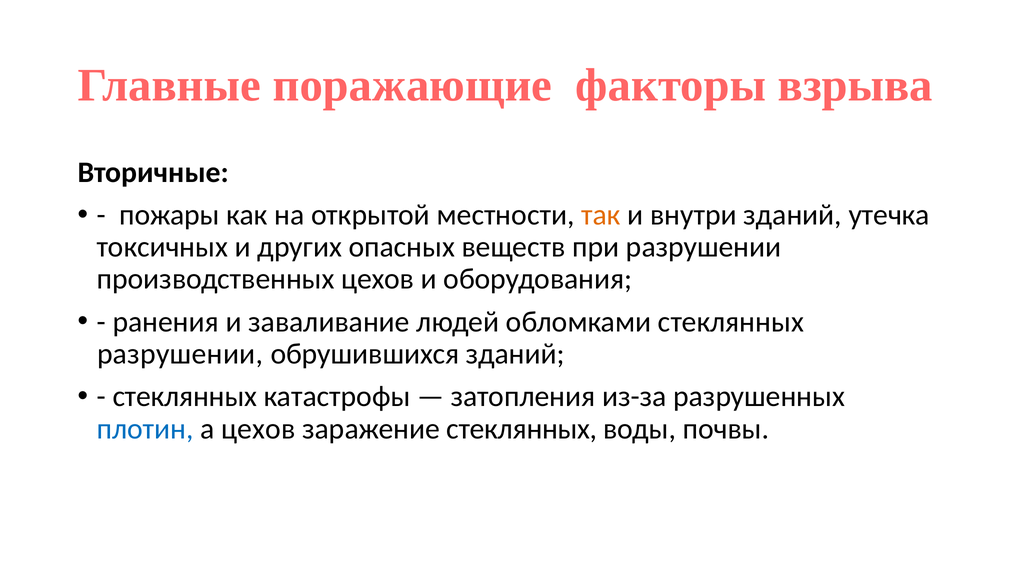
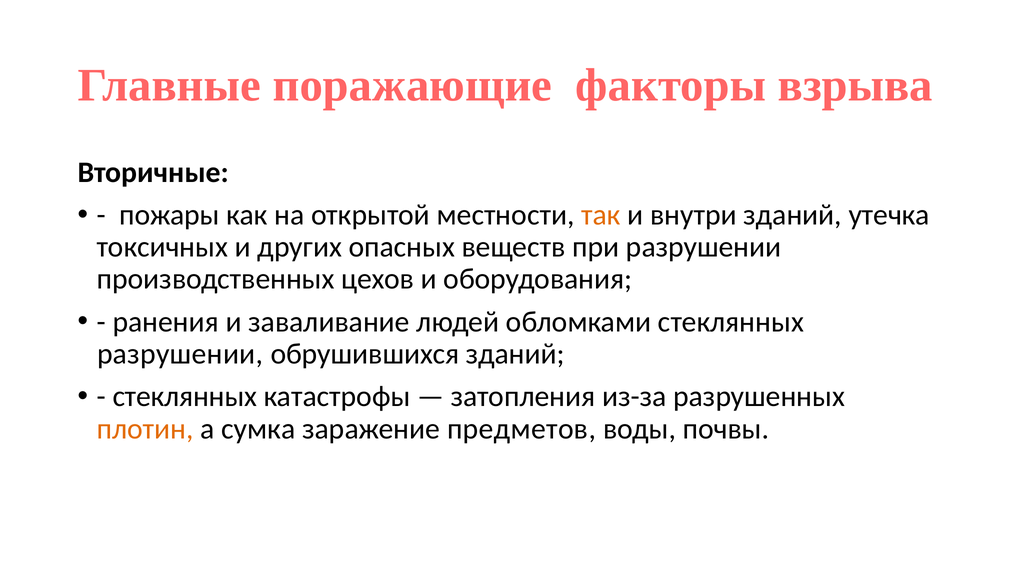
плотин colour: blue -> orange
а цехов: цехов -> сумка
заражение стеклянных: стеклянных -> предметов
